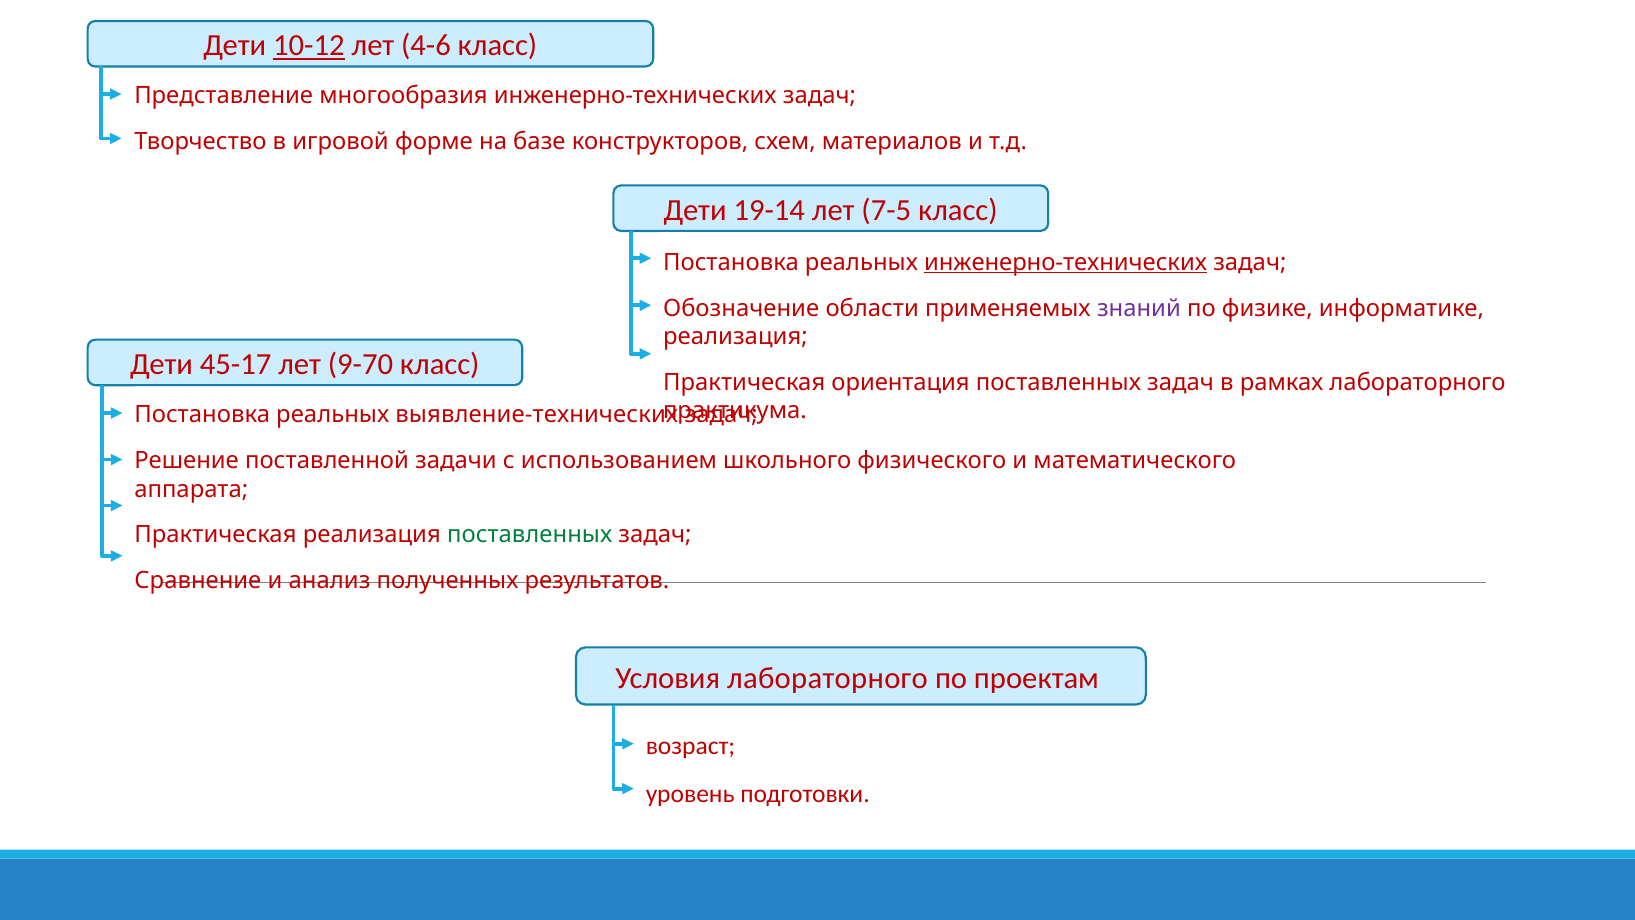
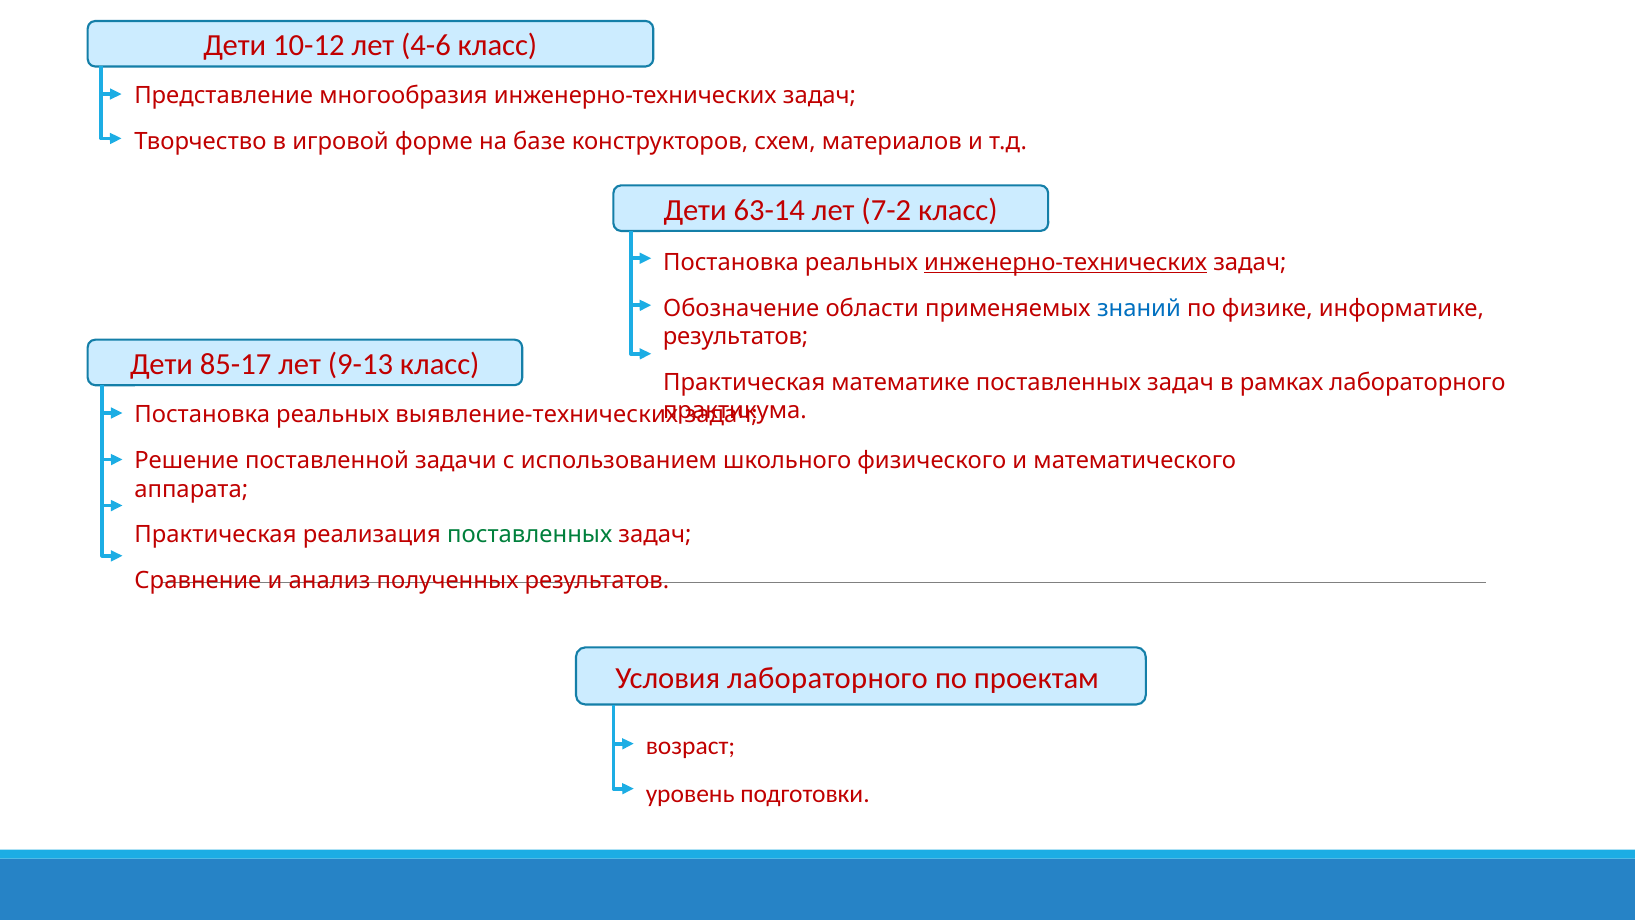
10-12 underline: present -> none
19-14: 19-14 -> 63-14
7-5: 7-5 -> 7-2
знаний colour: purple -> blue
реализация at (735, 337): реализация -> результатов
45-17: 45-17 -> 85-17
9-70: 9-70 -> 9-13
ориентация: ориентация -> математике
